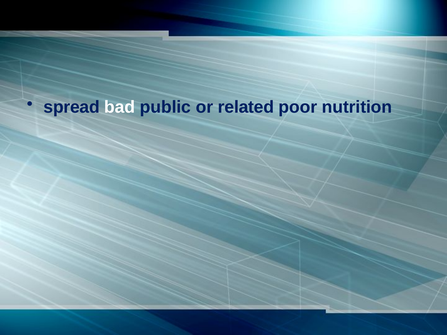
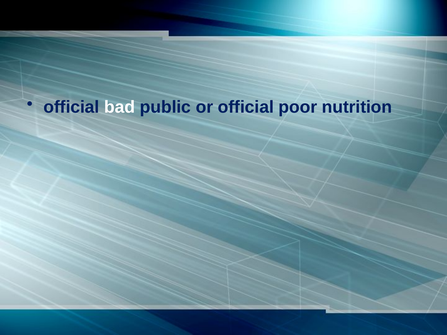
spread at (72, 107): spread -> official
or related: related -> official
